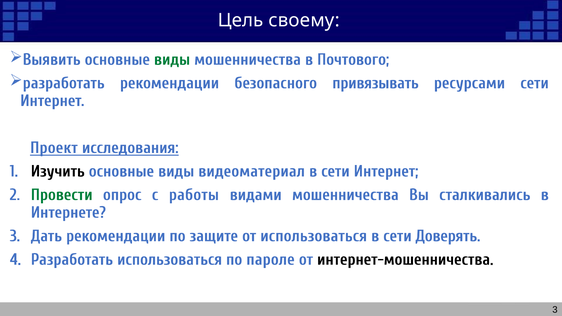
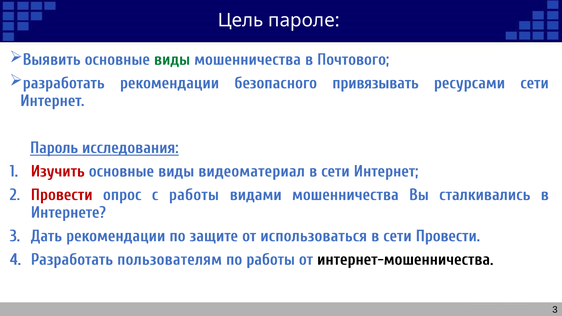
своему: своему -> пароле
Проект: Проект -> Пароль
Изучить colour: black -> red
Провести at (62, 195) colour: green -> red
сети Доверять: Доверять -> Провести
Разработать использоваться: использоваться -> пользователям
по пароле: пароле -> работы
